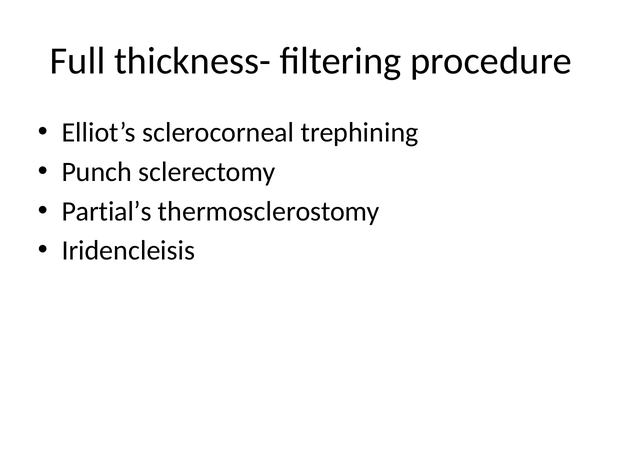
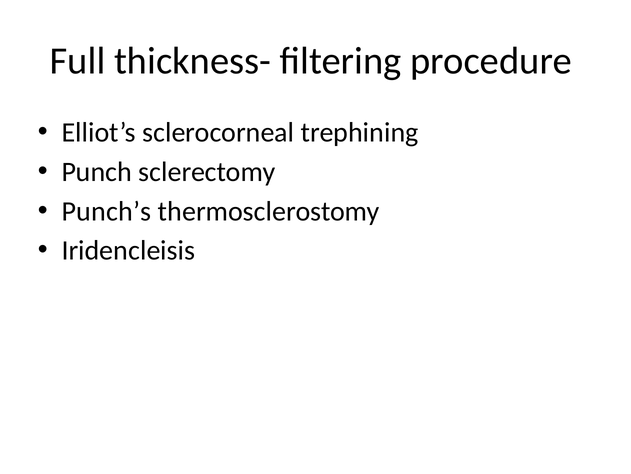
Partial’s: Partial’s -> Punch’s
